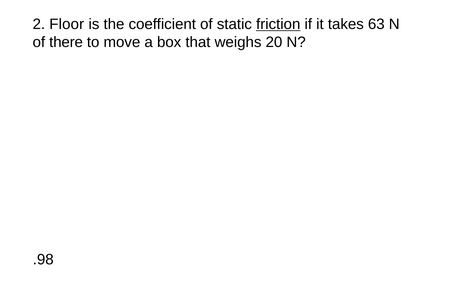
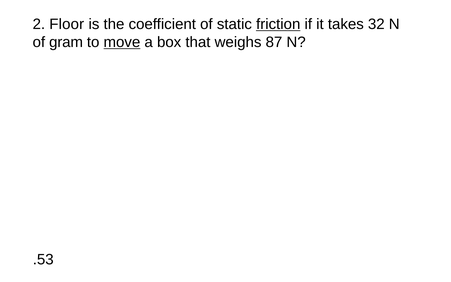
63: 63 -> 32
there: there -> gram
move underline: none -> present
20: 20 -> 87
.98: .98 -> .53
